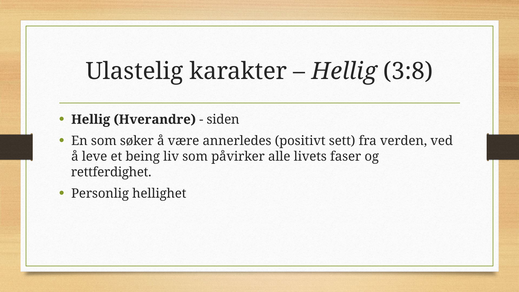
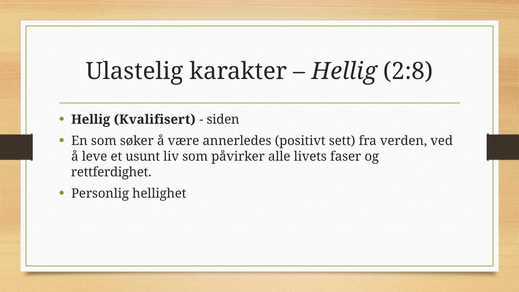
3:8: 3:8 -> 2:8
Hverandre: Hverandre -> Kvalifisert
being: being -> usunt
